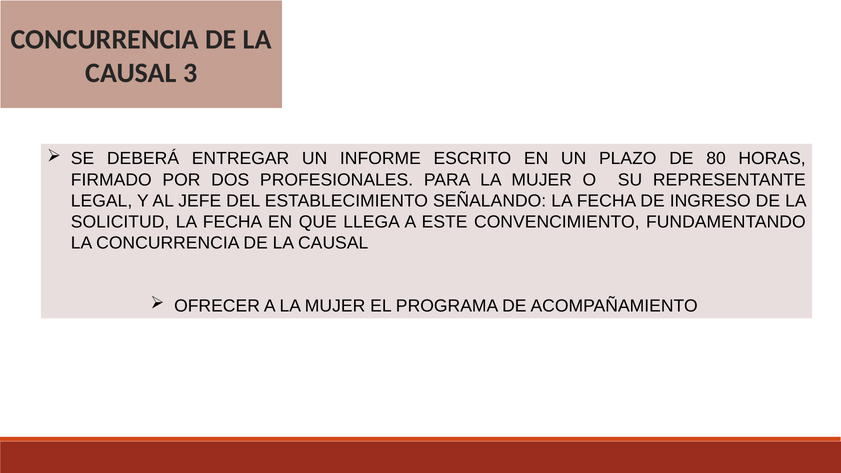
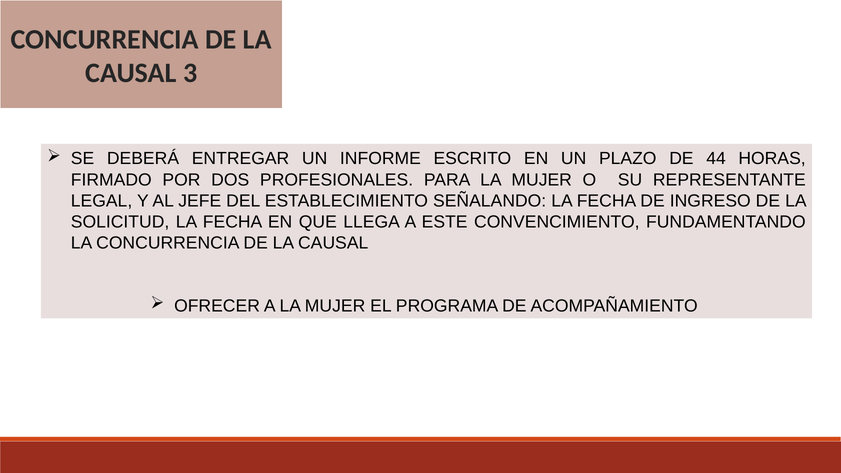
80: 80 -> 44
